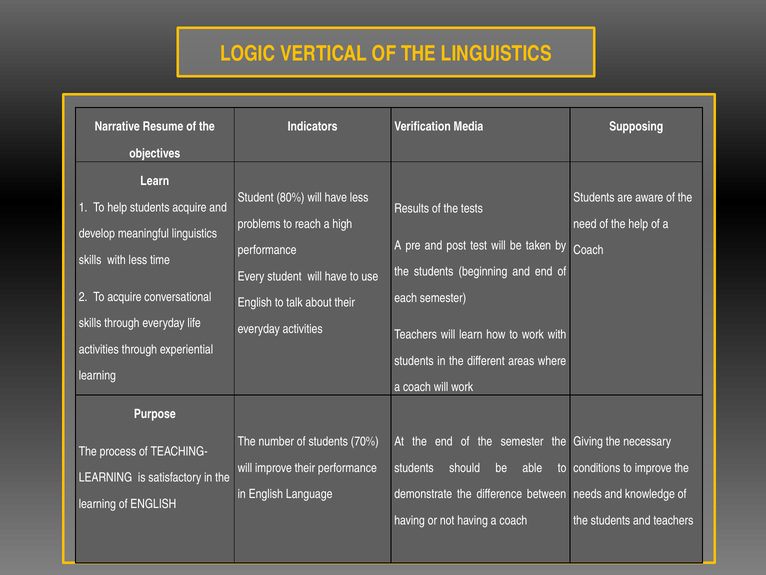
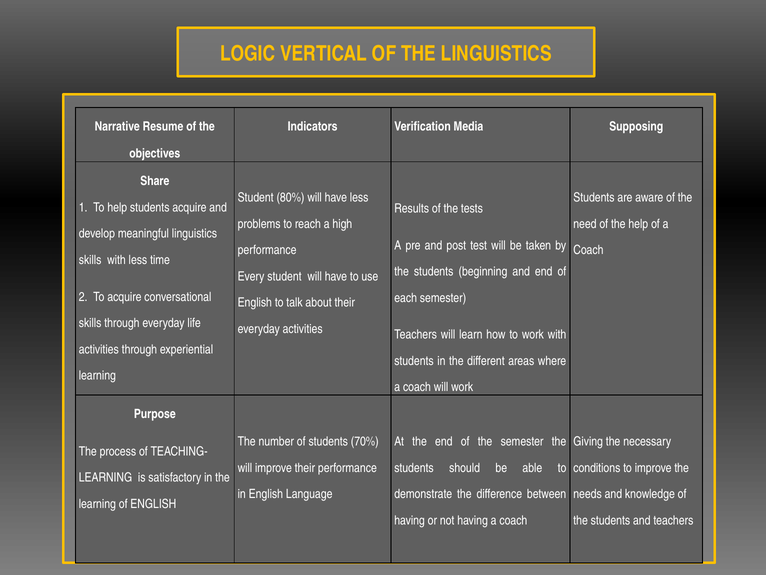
Learn at (155, 181): Learn -> Share
